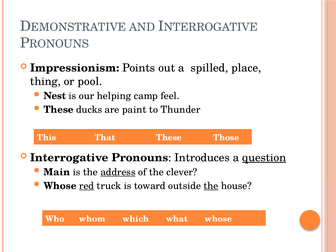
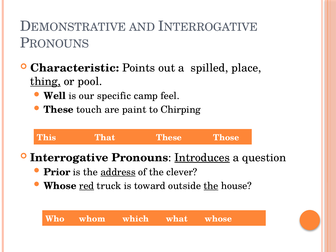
Impressionism: Impressionism -> Characteristic
thing underline: none -> present
Nest: Nest -> Well
helping: helping -> specific
ducks: ducks -> touch
Thunder: Thunder -> Chirping
Introduces underline: none -> present
question underline: present -> none
Main: Main -> Prior
